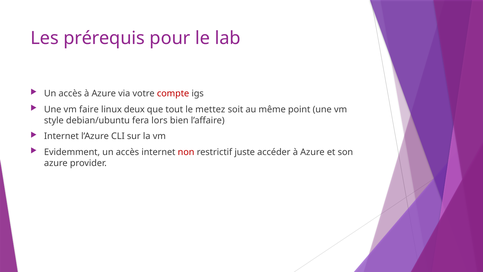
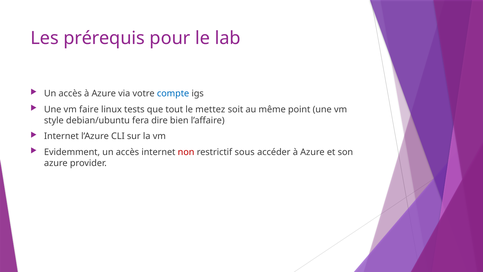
compte colour: red -> blue
deux: deux -> tests
lors: lors -> dire
juste: juste -> sous
